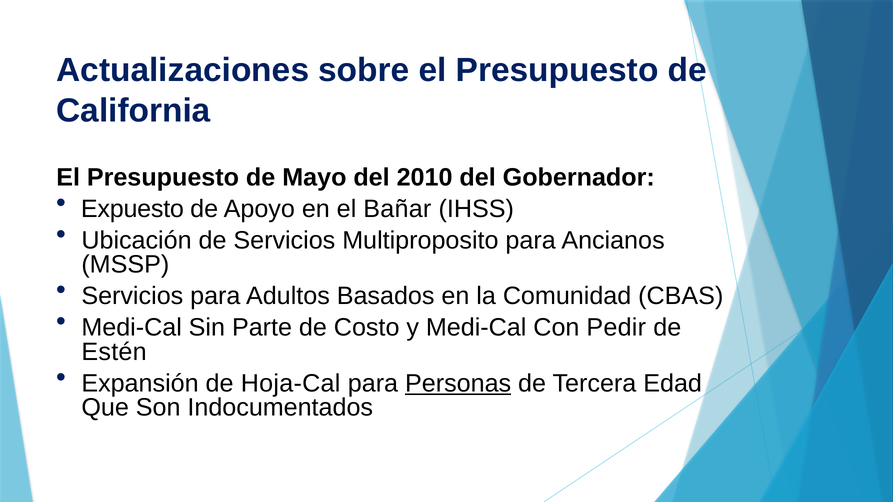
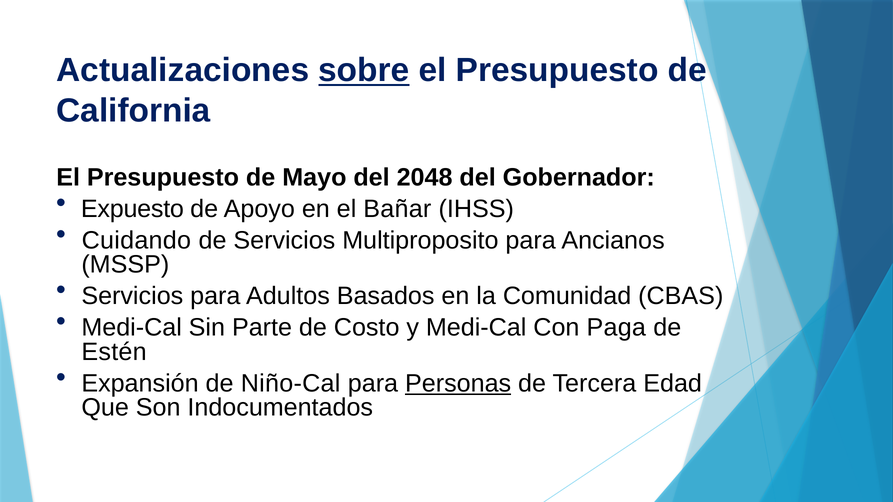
sobre underline: none -> present
2010: 2010 -> 2048
Ubicación: Ubicación -> Cuidando
Pedir: Pedir -> Paga
Hoja-Cal: Hoja-Cal -> Niño-Cal
